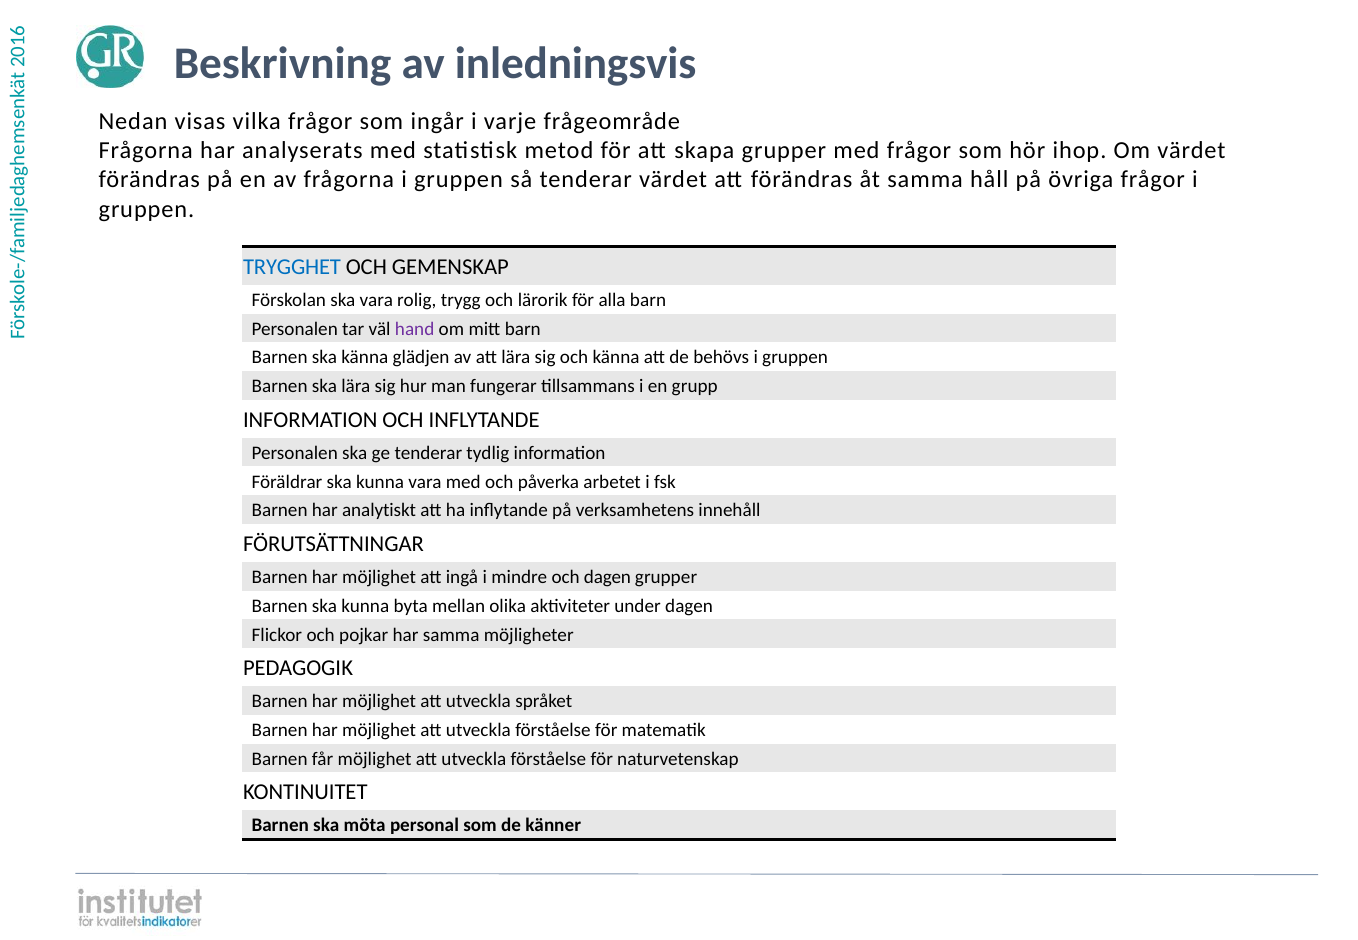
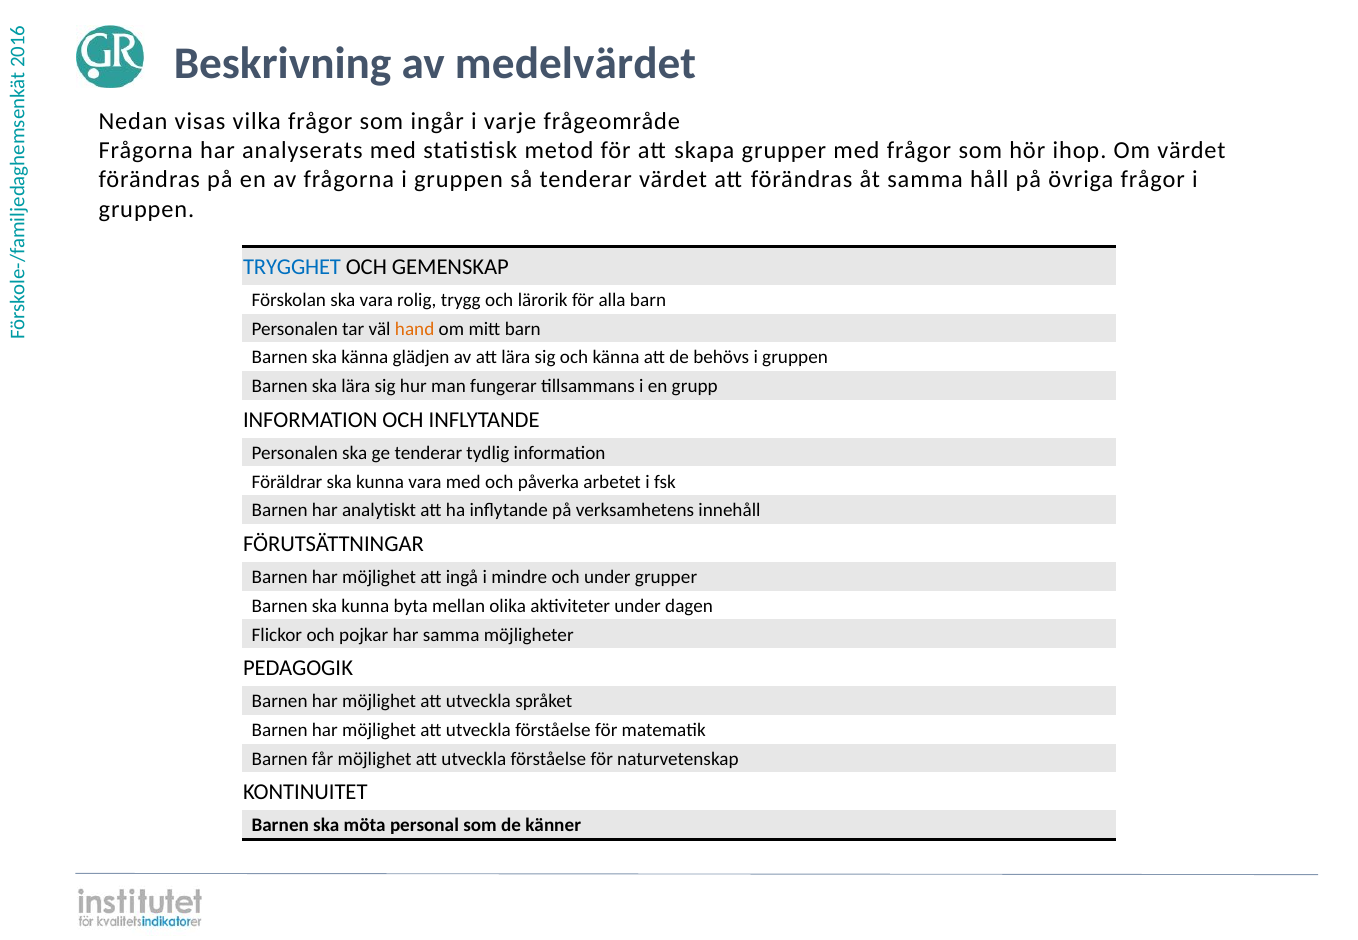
inledningsvis: inledningsvis -> medelvärdet
hand colour: purple -> orange
och dagen: dagen -> under
